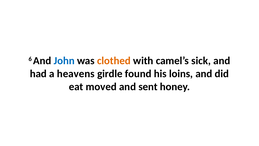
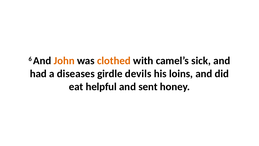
John colour: blue -> orange
heavens: heavens -> diseases
found: found -> devils
moved: moved -> helpful
